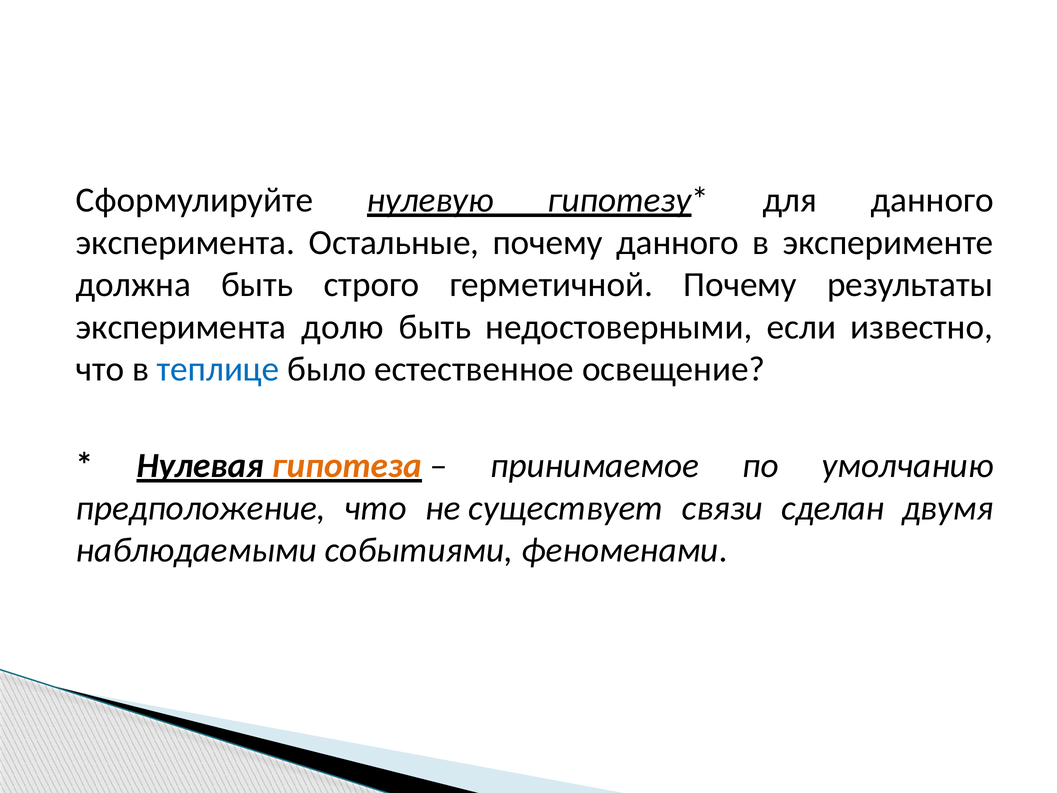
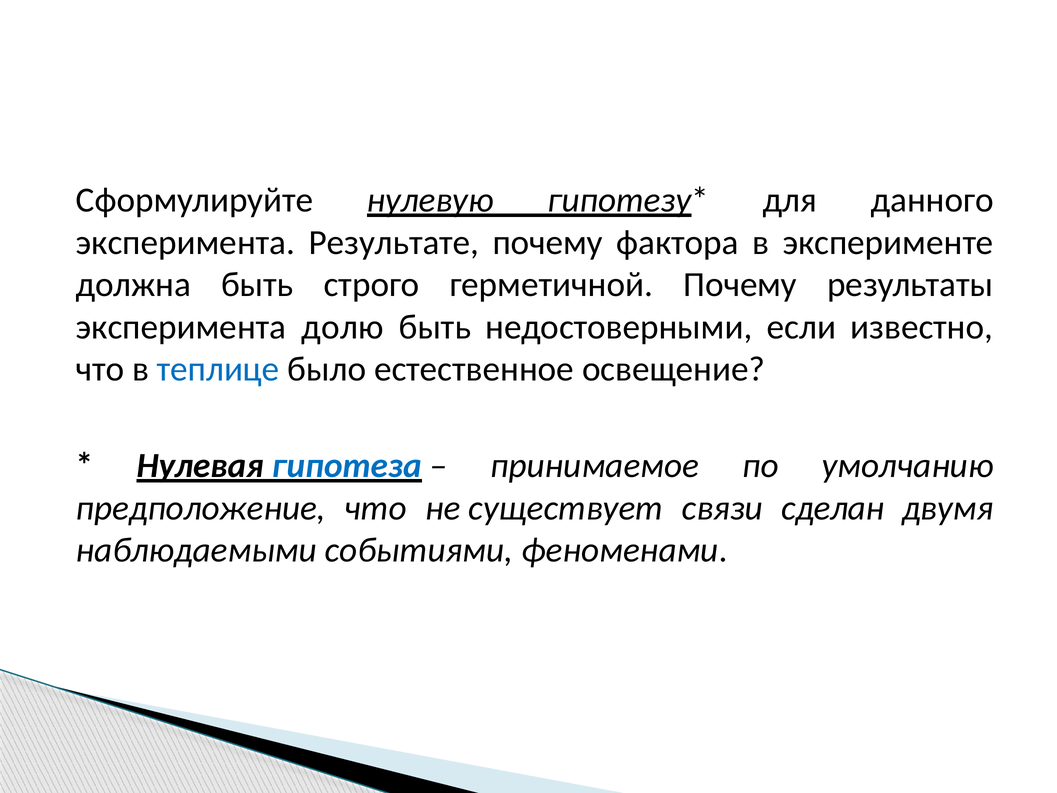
Остальные: Остальные -> Результате
почему данного: данного -> фактора
гипотеза colour: orange -> blue
